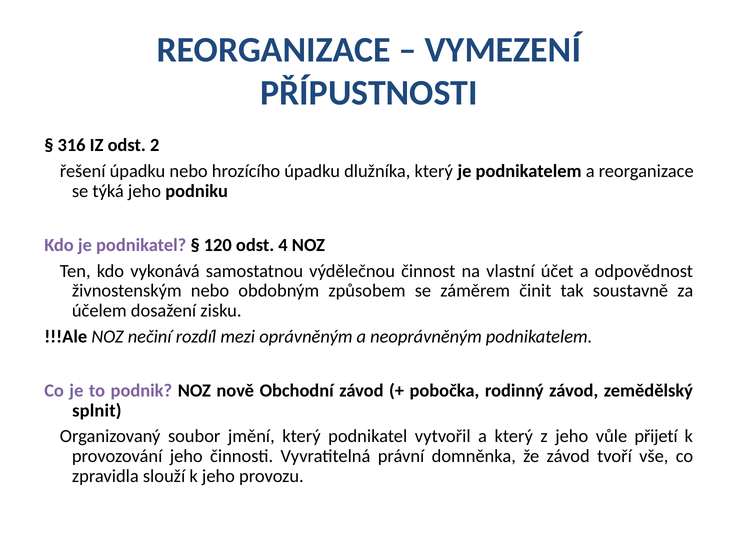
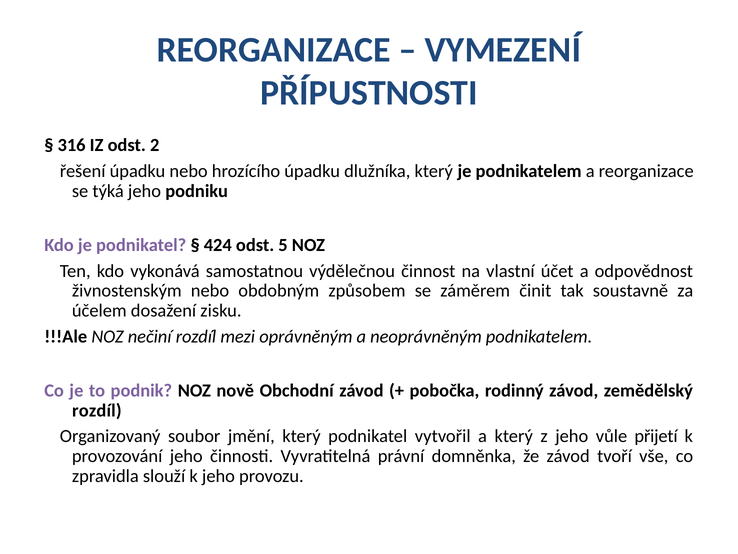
120: 120 -> 424
4: 4 -> 5
splnit at (97, 410): splnit -> rozdíl
